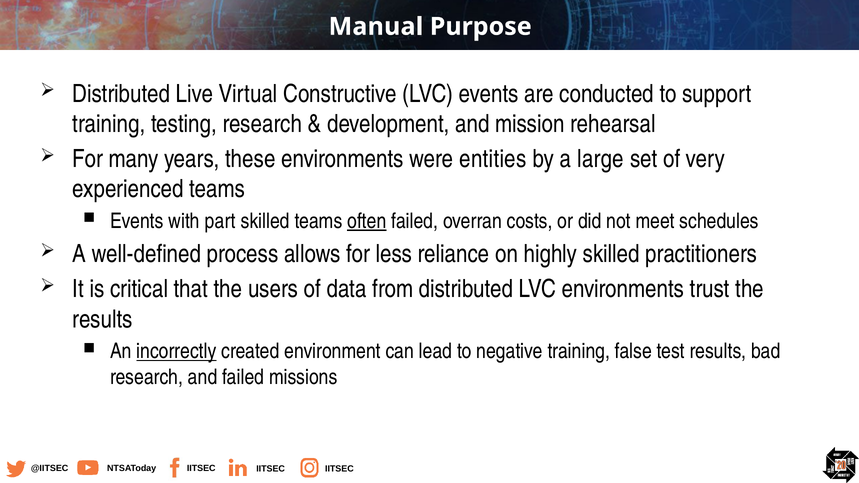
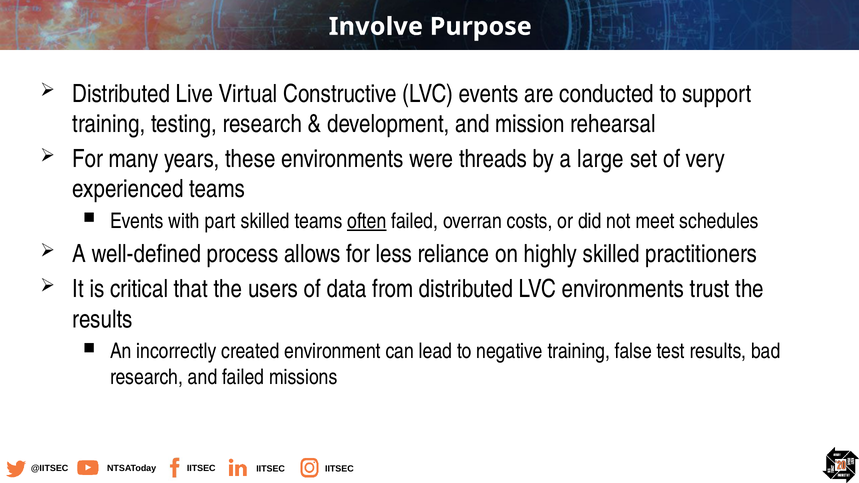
Manual: Manual -> Involve
entities: entities -> threads
incorrectly underline: present -> none
